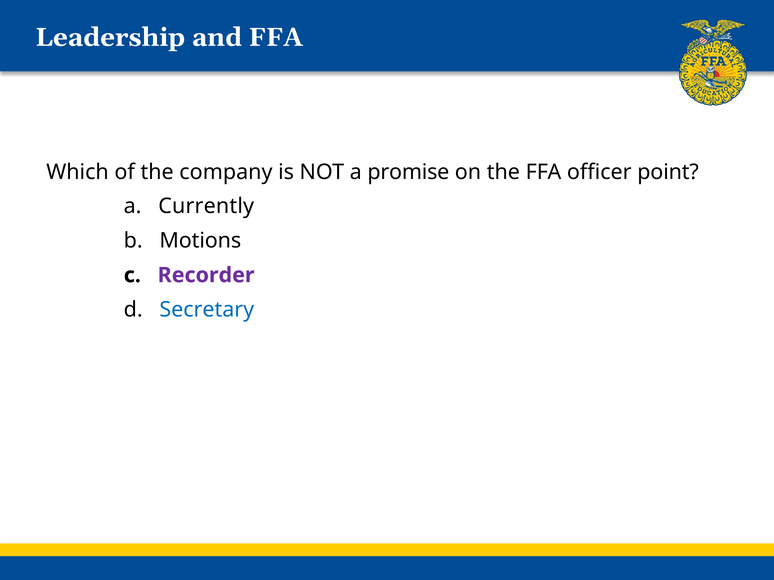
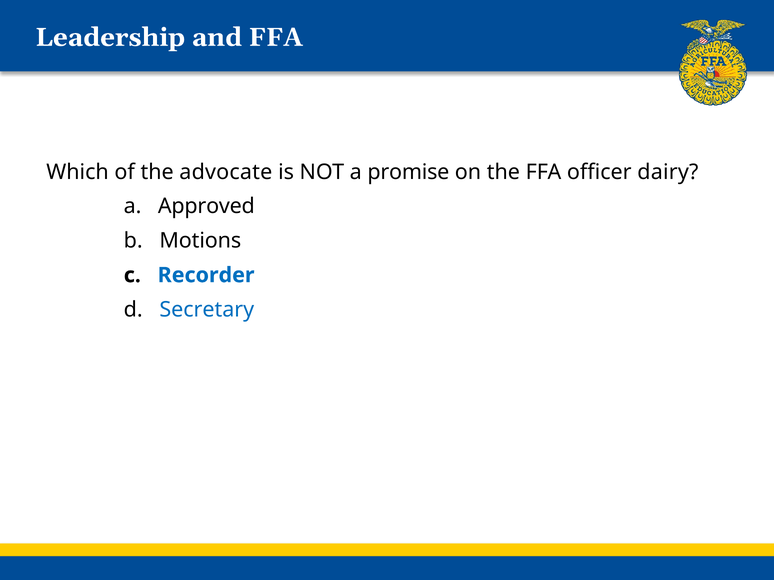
company: company -> advocate
point: point -> dairy
Currently: Currently -> Approved
Recorder colour: purple -> blue
